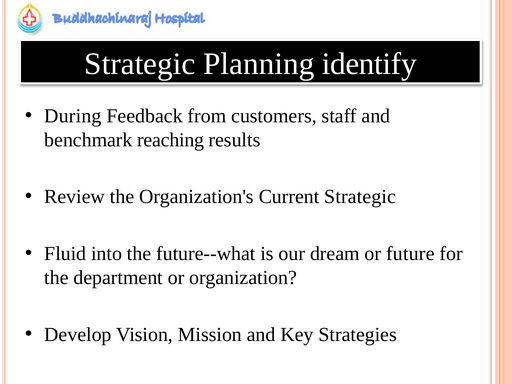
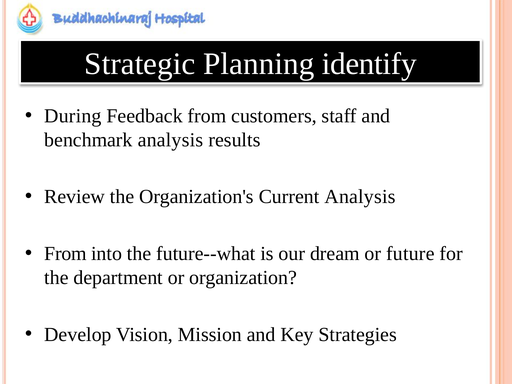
benchmark reaching: reaching -> analysis
Current Strategic: Strategic -> Analysis
Fluid at (65, 254): Fluid -> From
